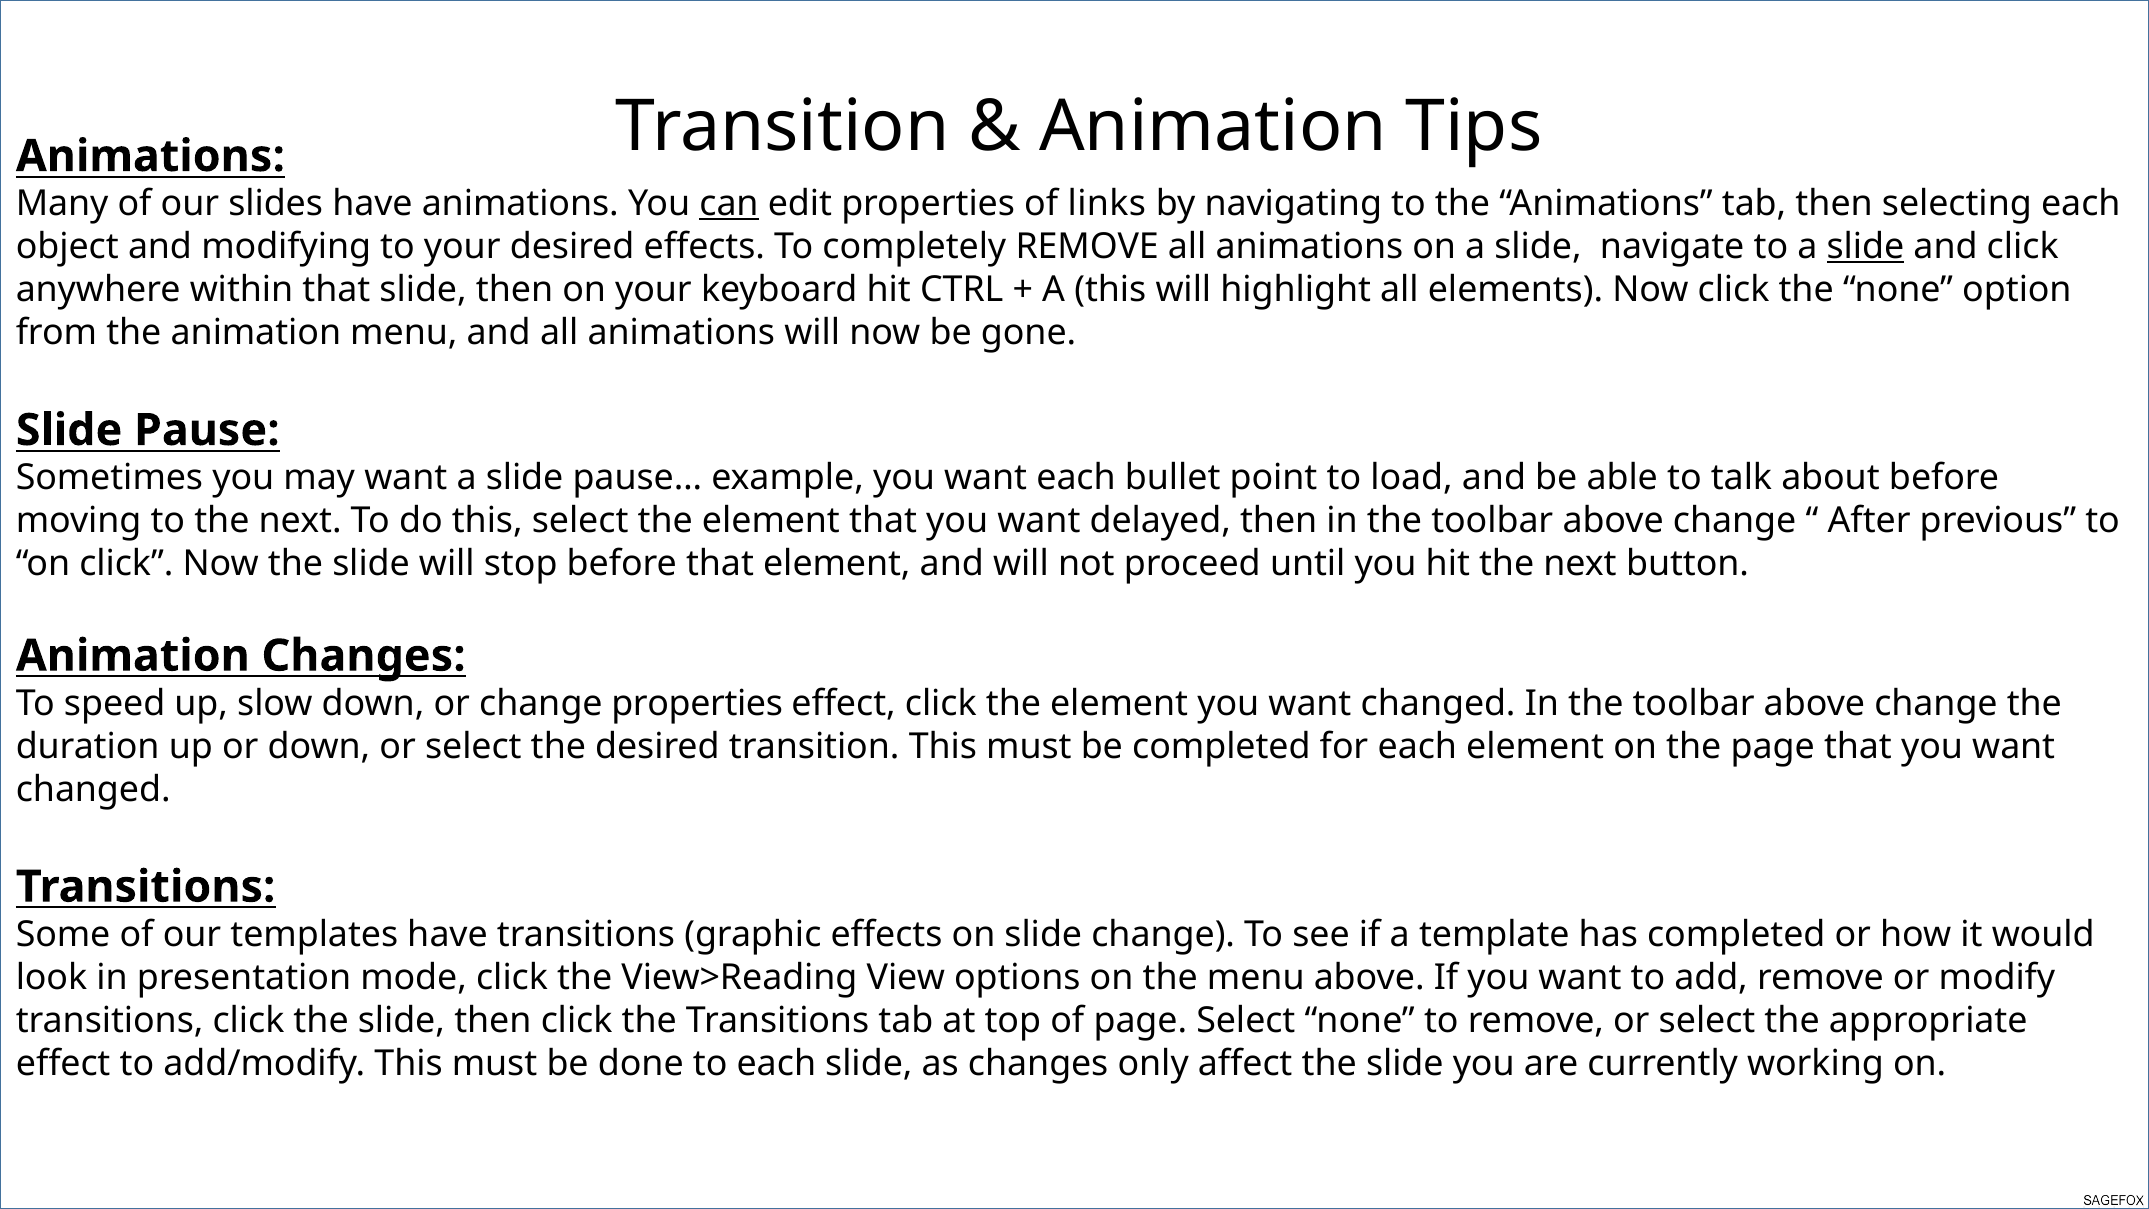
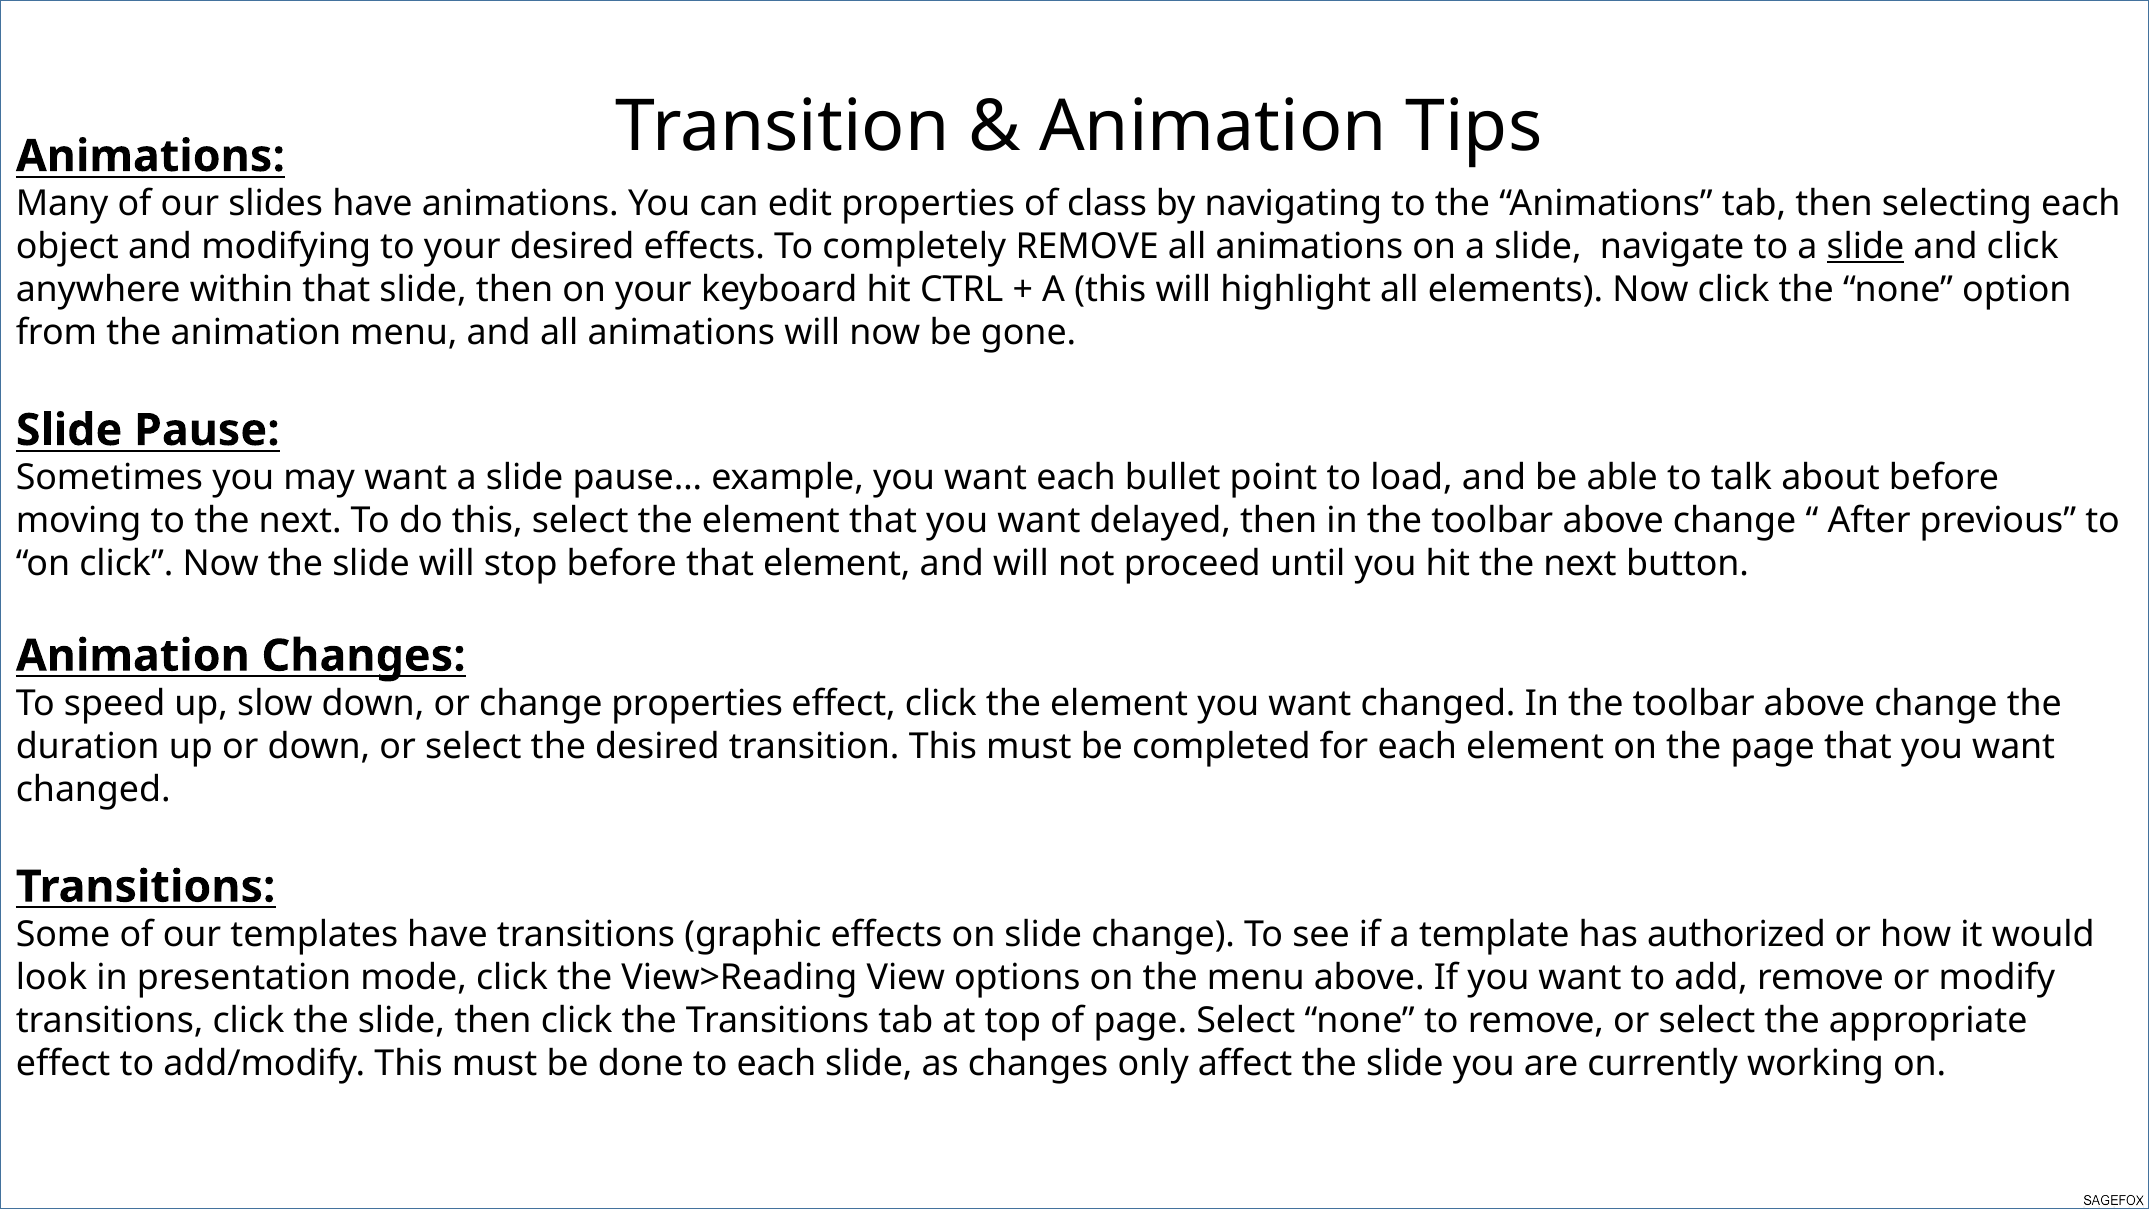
can underline: present -> none
links: links -> class
has completed: completed -> authorized
